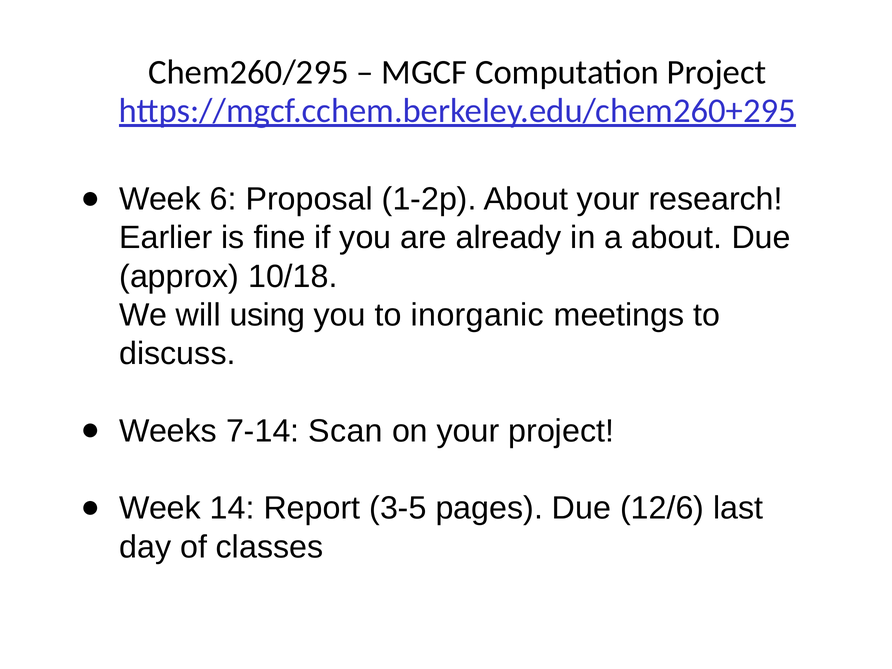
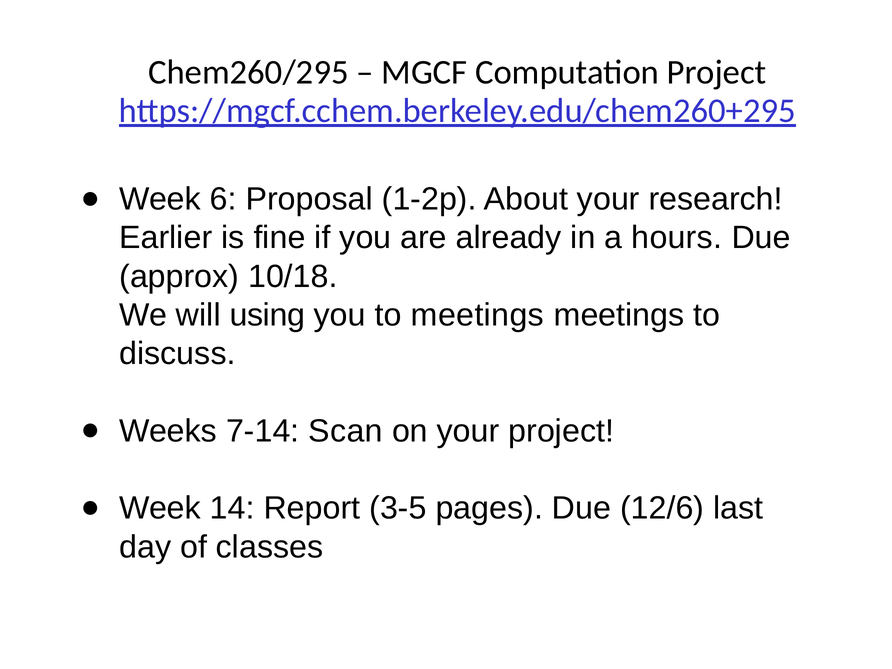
a about: about -> hours
to inorganic: inorganic -> meetings
